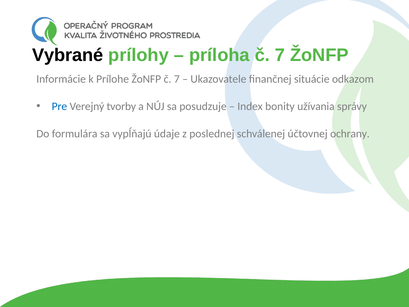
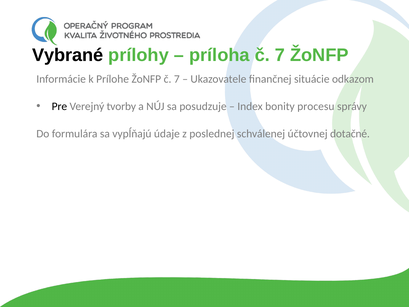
Pre colour: blue -> black
užívania: užívania -> procesu
ochrany: ochrany -> dotačné
